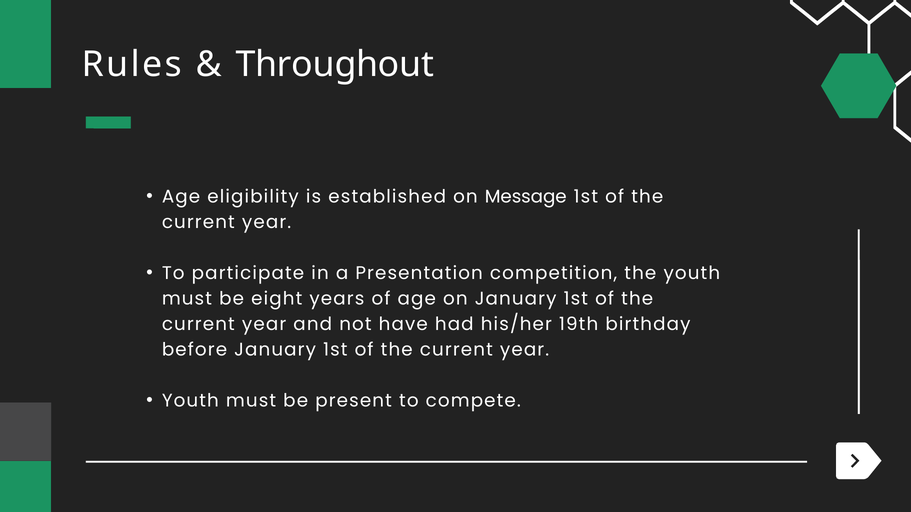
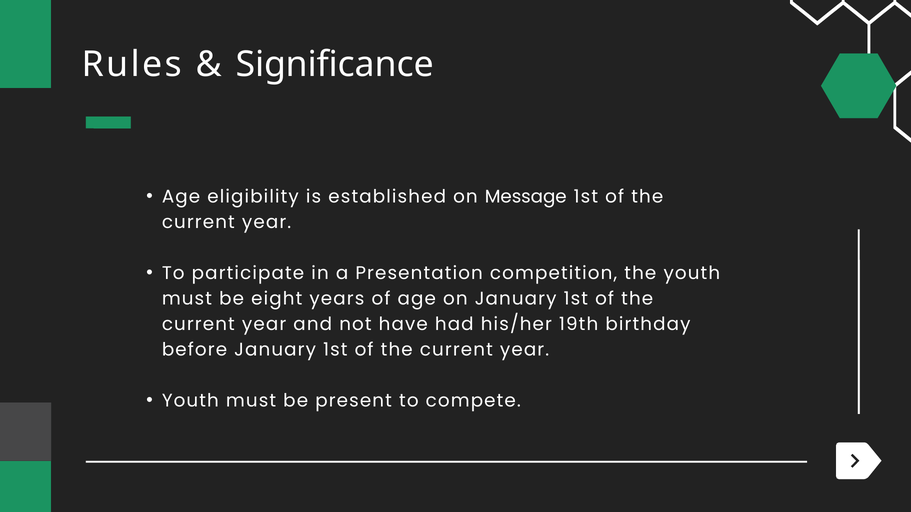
Throughout: Throughout -> Significance
